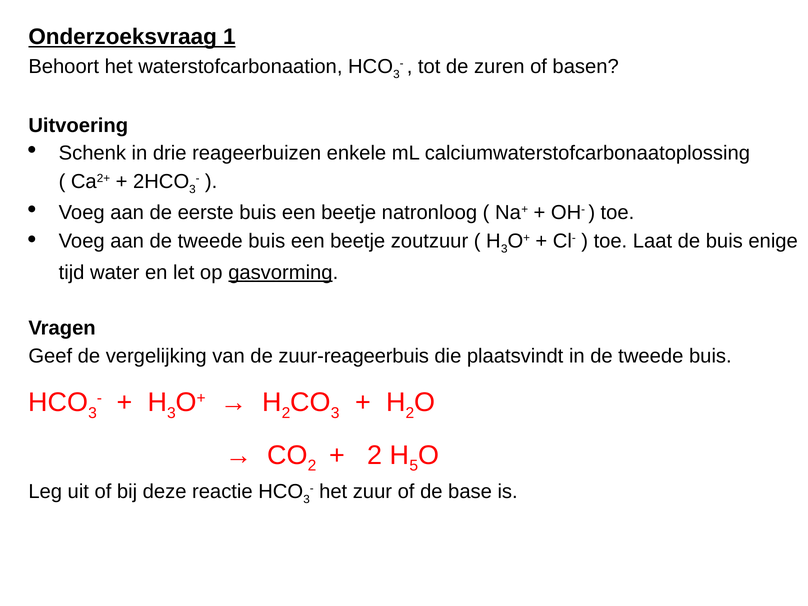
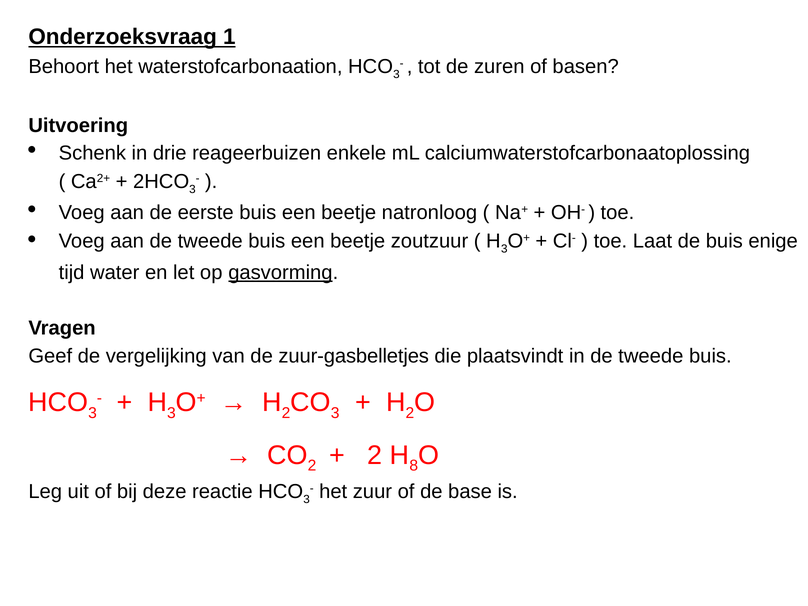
zuur-reageerbuis: zuur-reageerbuis -> zuur-gasbelletjes
5: 5 -> 8
